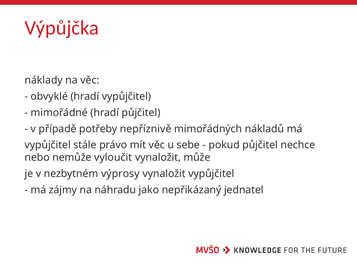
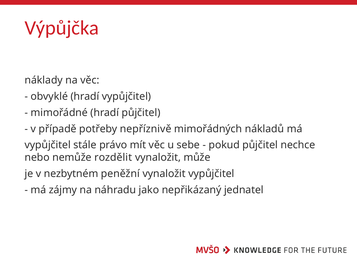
vyloučit: vyloučit -> rozdělit
výprosy: výprosy -> peněžní
